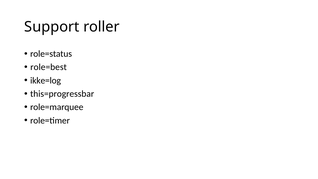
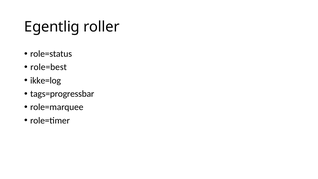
Support: Support -> Egentlig
this=progressbar: this=progressbar -> tags=progressbar
